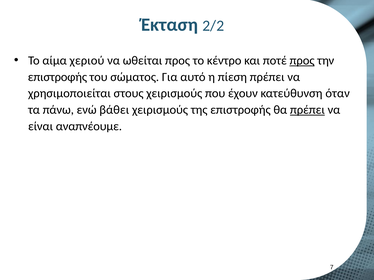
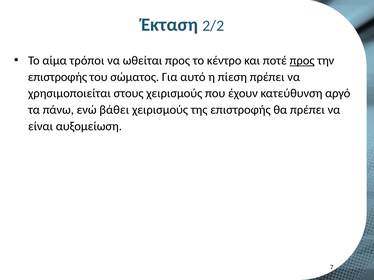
χεριού: χεριού -> τρόποι
όταν: όταν -> αργό
πρέπει at (307, 110) underline: present -> none
αναπνέουμε: αναπνέουμε -> αυξομείωση
